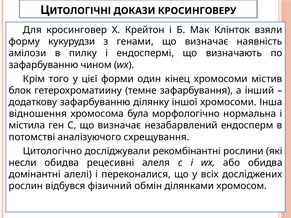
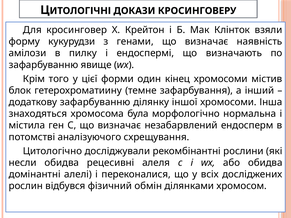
чином: чином -> явище
відношення: відношення -> знаходяться
